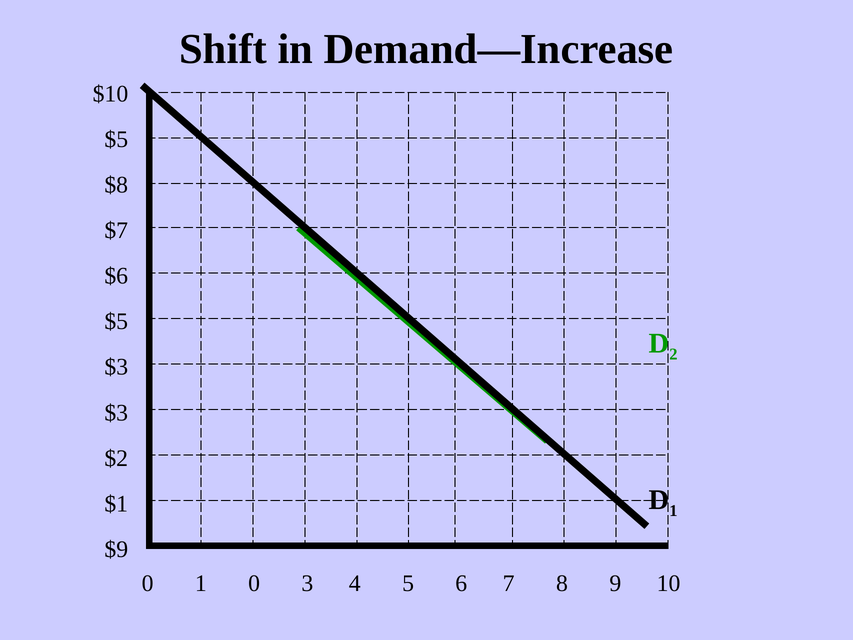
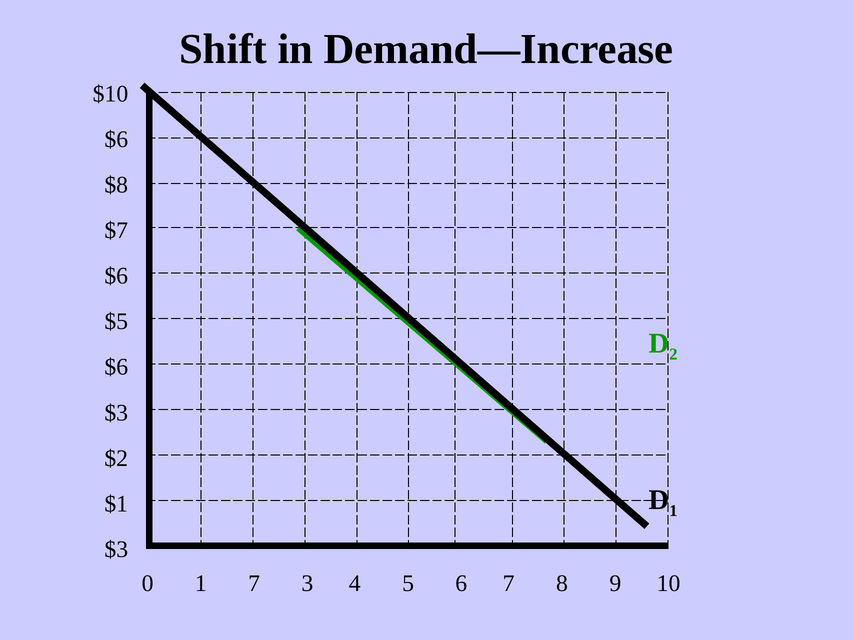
$5 at (116, 140): $5 -> $6
$3 at (116, 367): $3 -> $6
$9 at (116, 549): $9 -> $3
1 0: 0 -> 7
